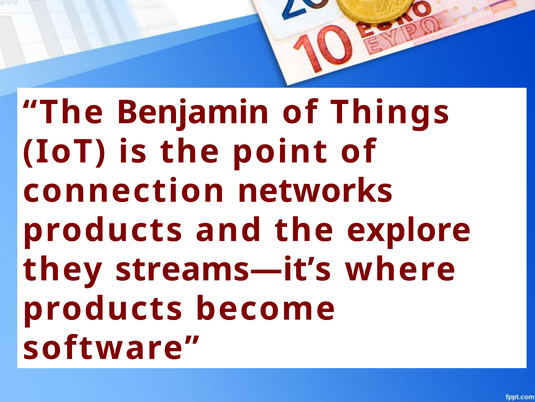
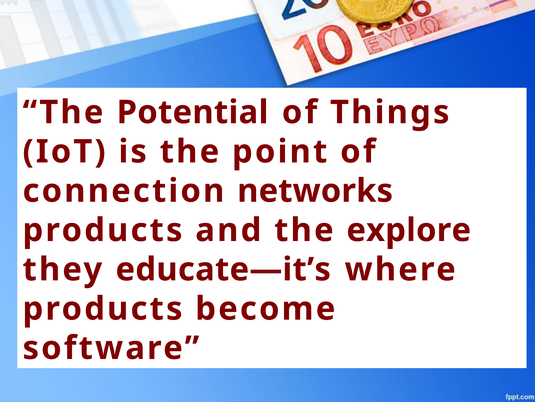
Benjamin: Benjamin -> Potential
streams—it’s: streams—it’s -> educate—it’s
